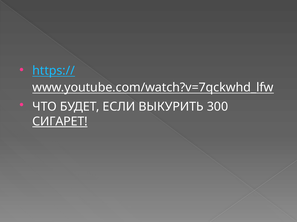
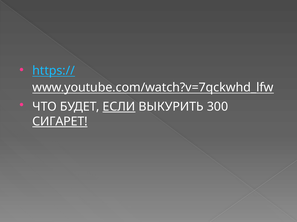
ЕСЛИ underline: none -> present
